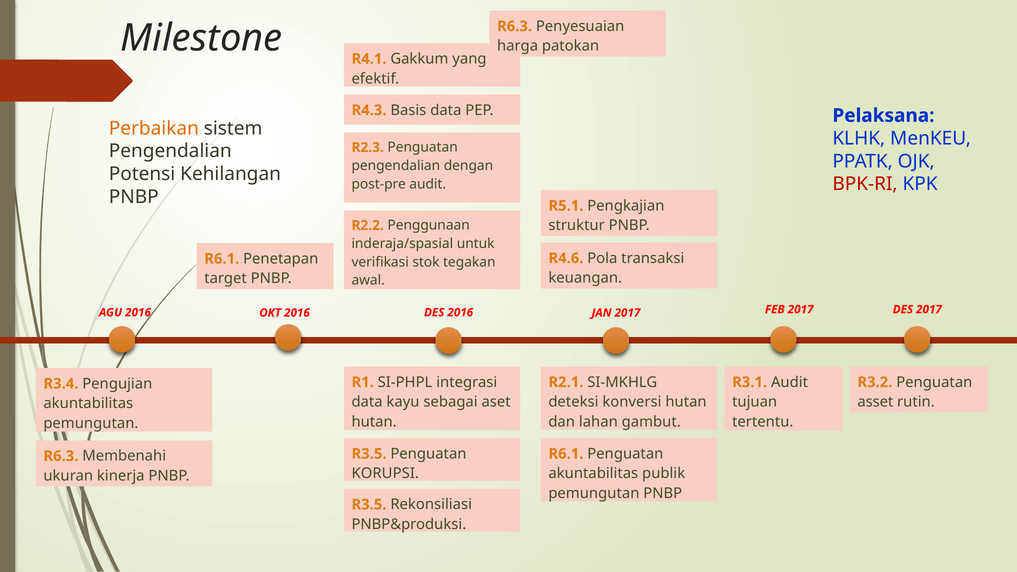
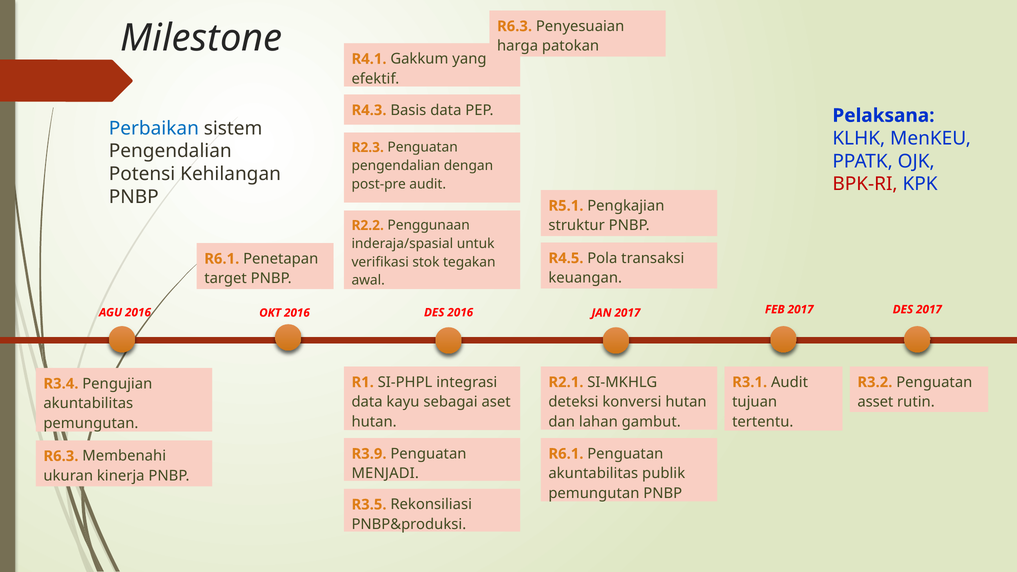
Perbaikan colour: orange -> blue
R4.6: R4.6 -> R4.5
R3.5 at (369, 454): R3.5 -> R3.9
KORUPSI: KORUPSI -> MENJADI
